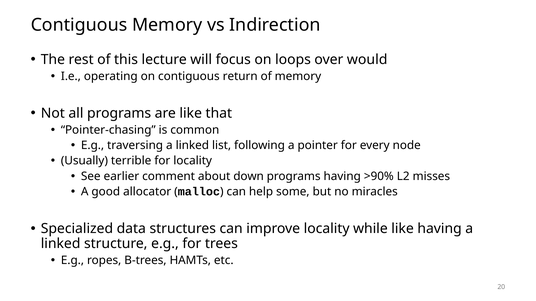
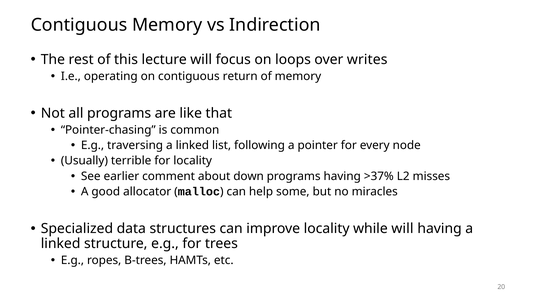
would: would -> writes
>90%: >90% -> >37%
while like: like -> will
